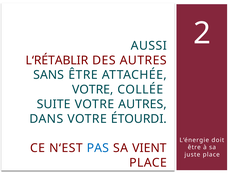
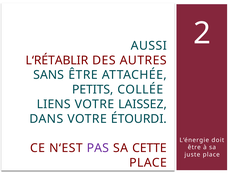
VOTRE at (93, 90): VOTRE -> PETITS
SUITE: SUITE -> LIENS
VOTRE AUTRES: AUTRES -> LAISSEZ
PAS colour: blue -> purple
VIENT: VIENT -> CETTE
